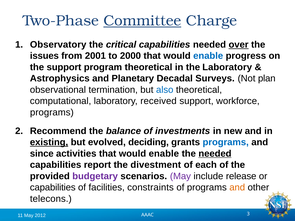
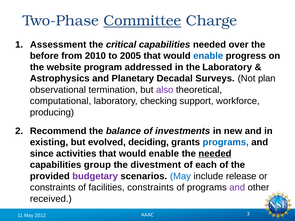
Observatory: Observatory -> Assessment
over underline: present -> none
issues: issues -> before
2001: 2001 -> 2010
2000: 2000 -> 2005
the support: support -> website
program theoretical: theoretical -> addressed
also colour: blue -> purple
received: received -> checking
programs at (52, 112): programs -> producing
existing underline: present -> none
report: report -> group
May at (180, 176) colour: purple -> blue
capabilities at (53, 188): capabilities -> constraints
and at (237, 188) colour: orange -> purple
telecons: telecons -> received
